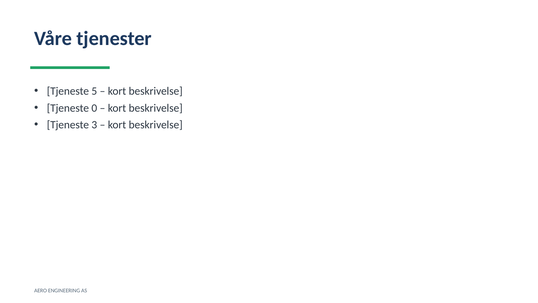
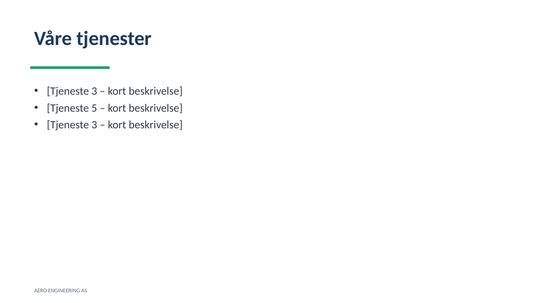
5 at (94, 91): 5 -> 3
0: 0 -> 5
